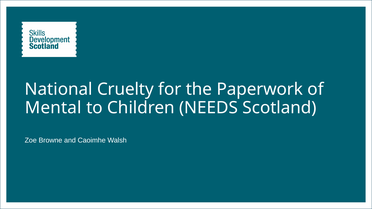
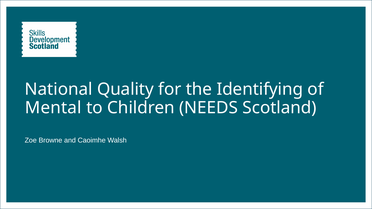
Cruelty: Cruelty -> Quality
Paperwork: Paperwork -> Identifying
